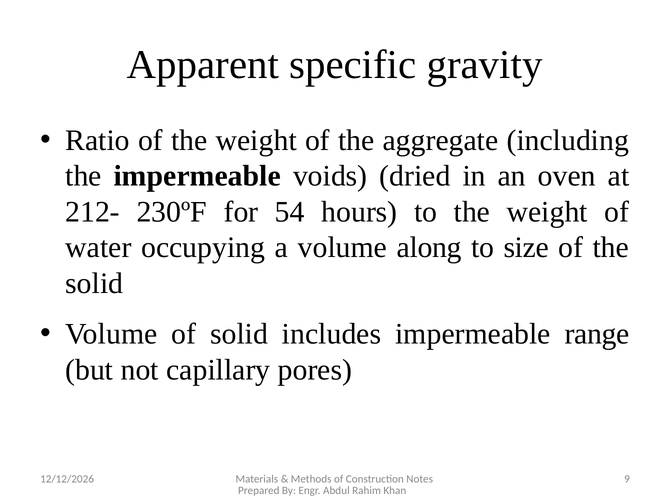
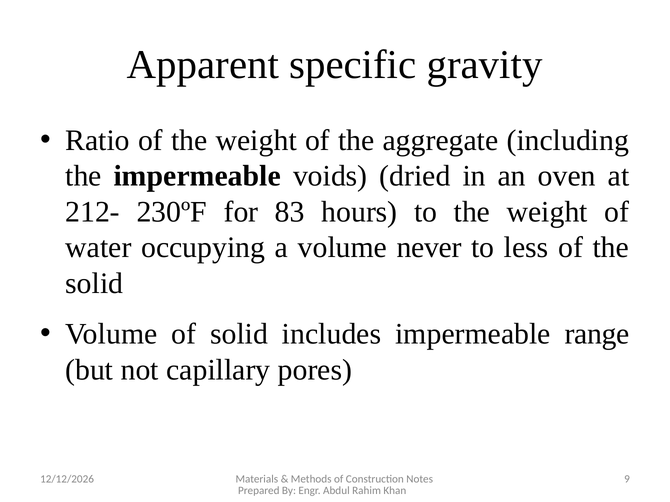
54: 54 -> 83
along: along -> never
size: size -> less
